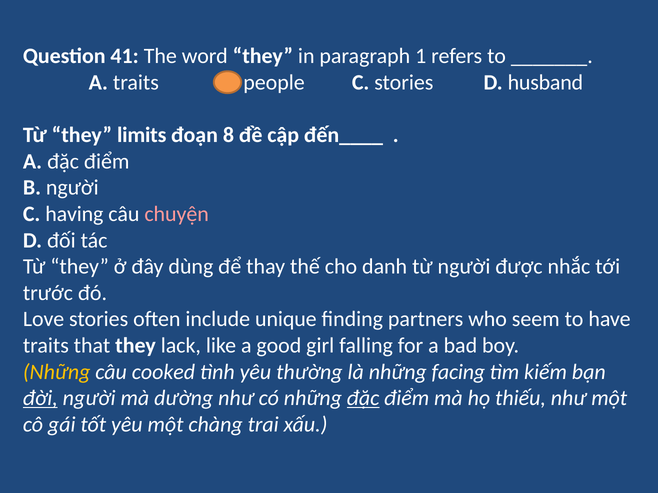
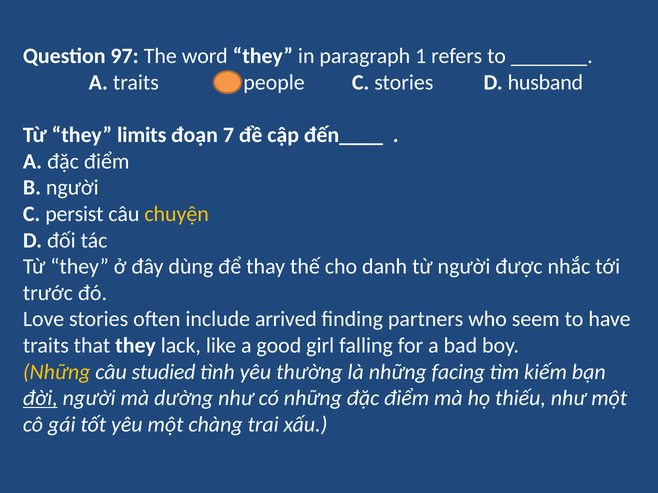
41: 41 -> 97
8: 8 -> 7
having: having -> persist
chuyện colour: pink -> yellow
unique: unique -> arrived
cooked: cooked -> studied
đặc at (363, 398) underline: present -> none
